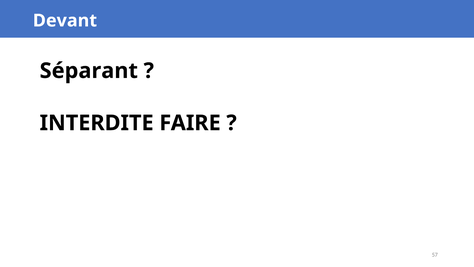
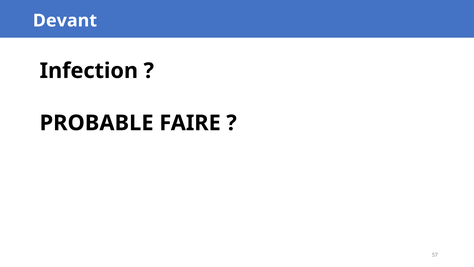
Séparant: Séparant -> Infection
INTERDITE: INTERDITE -> PROBABLE
